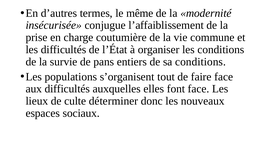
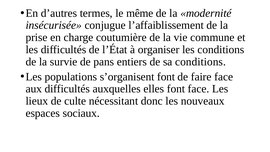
s’organisent tout: tout -> font
déterminer: déterminer -> nécessitant
